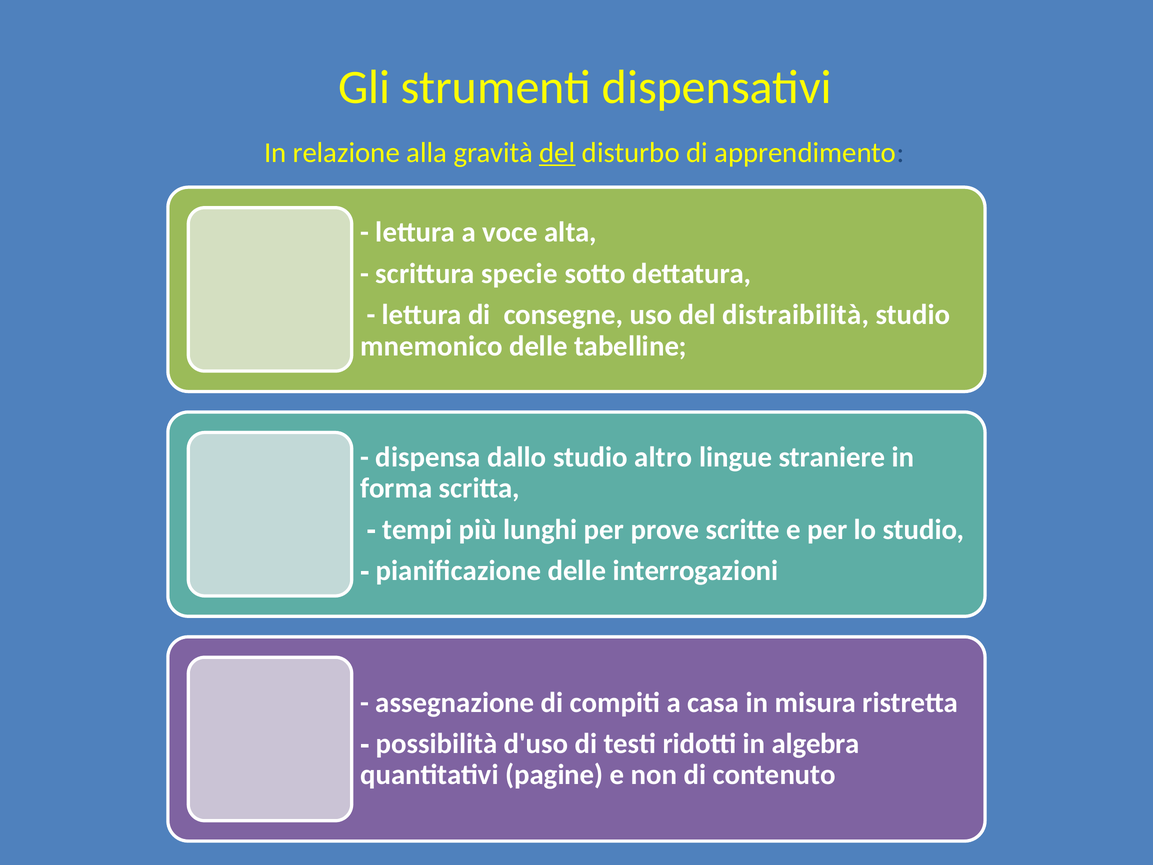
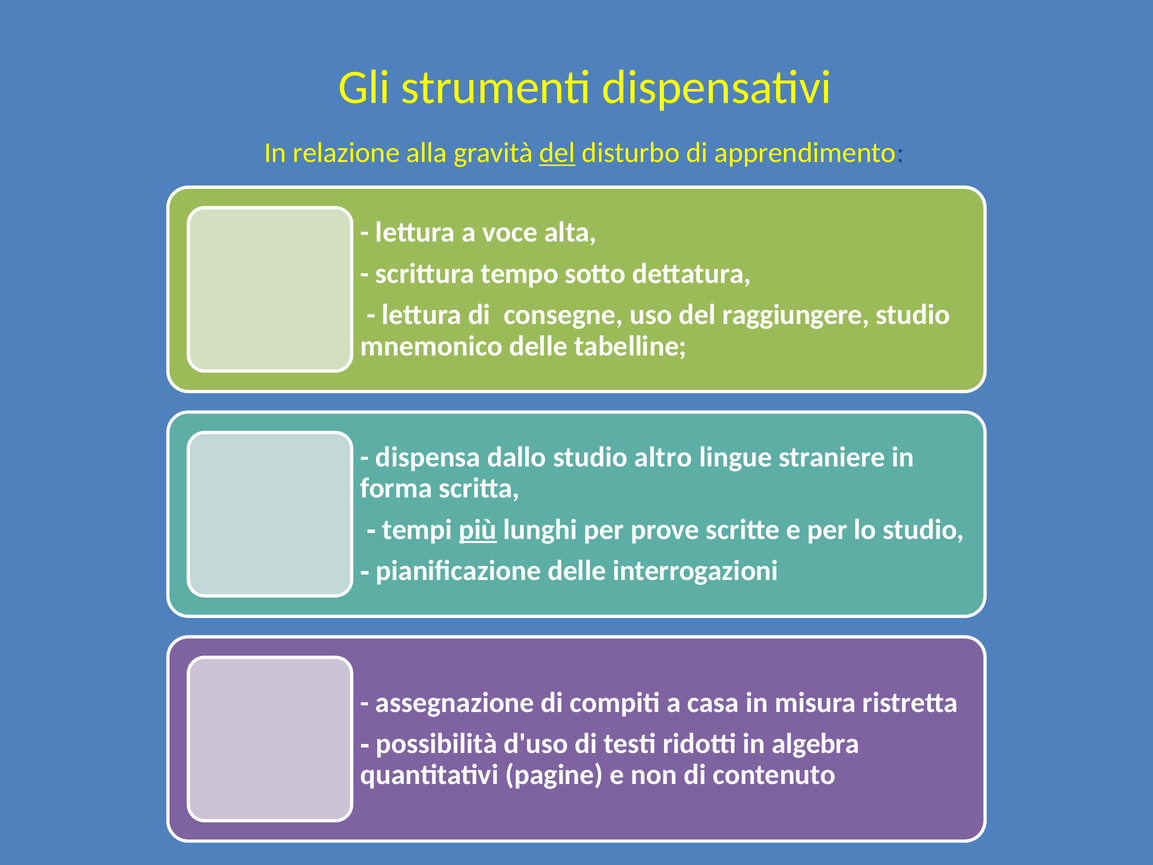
specie: specie -> tempo
distraibilità: distraibilità -> raggiungere
più underline: none -> present
